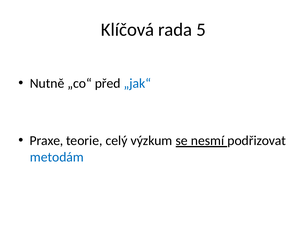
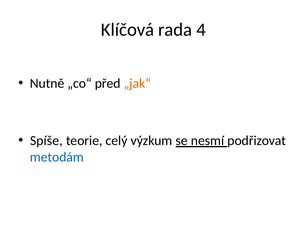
5: 5 -> 4
„jak“ colour: blue -> orange
Praxe: Praxe -> Spíše
